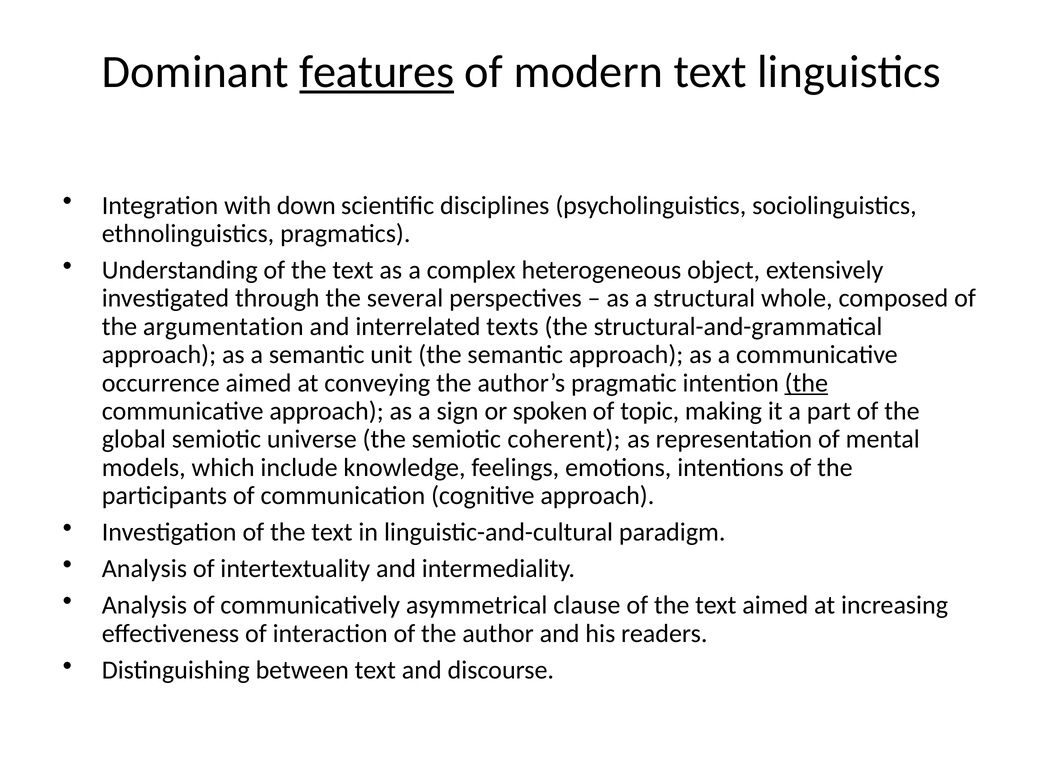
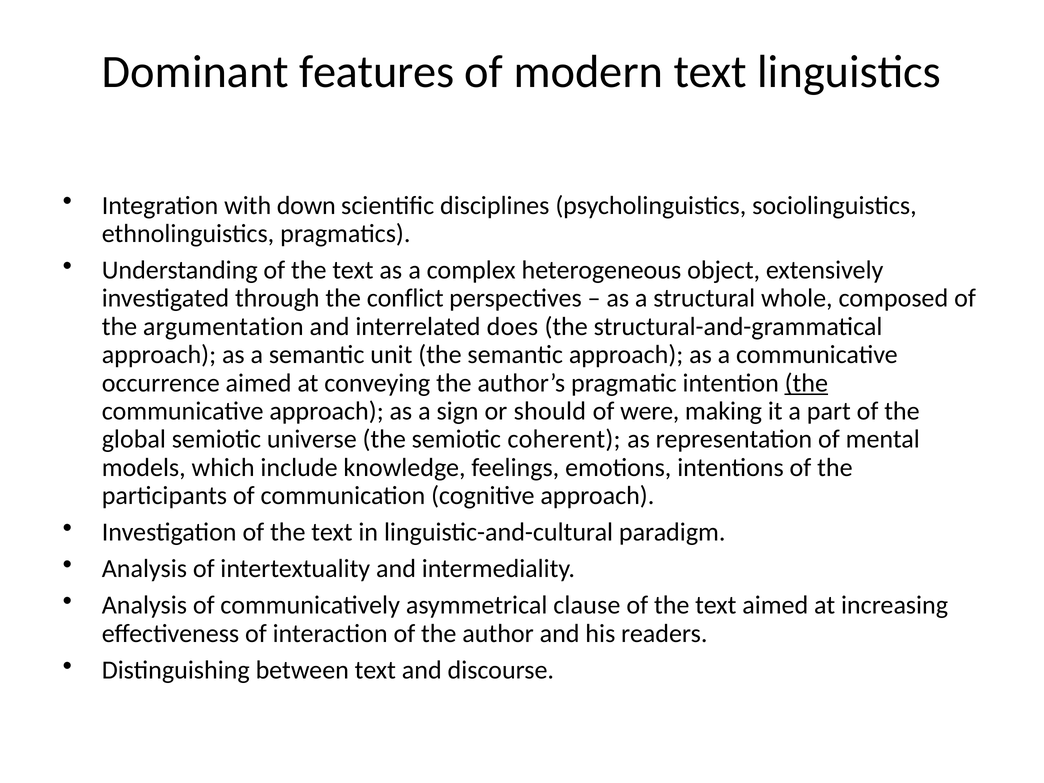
features underline: present -> none
several: several -> conflict
texts: texts -> does
spoken: spoken -> should
topic: topic -> were
